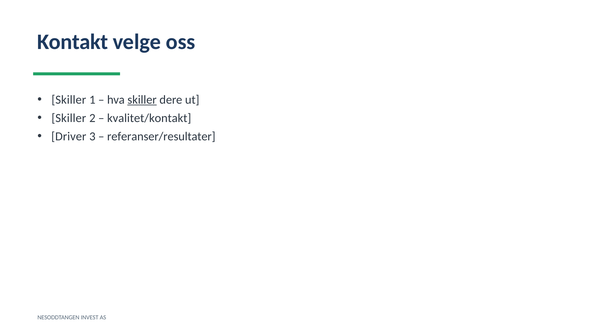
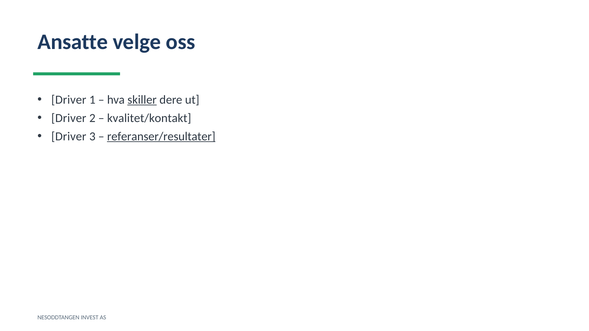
Kontakt: Kontakt -> Ansatte
Skiller at (69, 100): Skiller -> Driver
Skiller at (69, 118): Skiller -> Driver
referanser/resultater underline: none -> present
